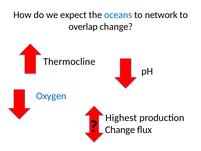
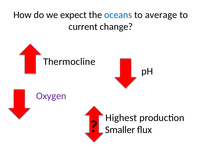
network: network -> average
overlap: overlap -> current
Oxygen colour: blue -> purple
Change at (120, 130): Change -> Smaller
